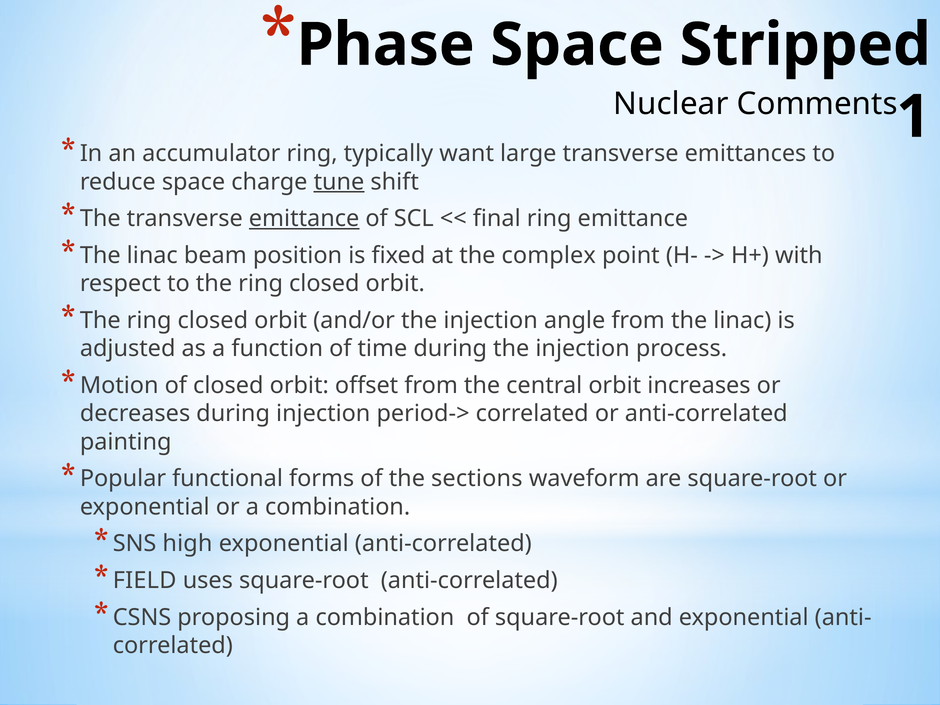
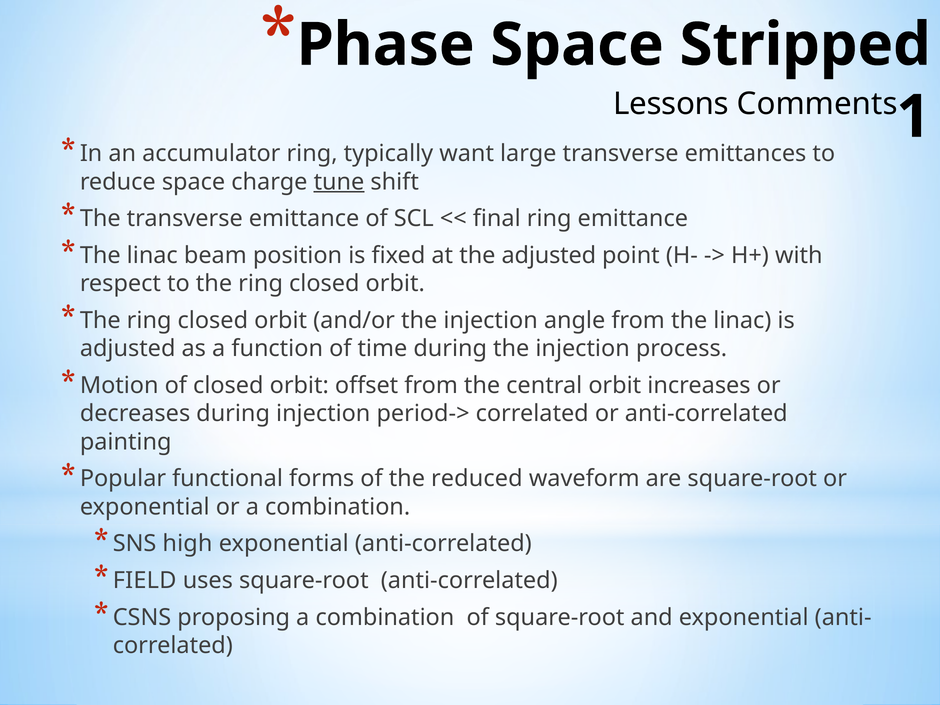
Nuclear: Nuclear -> Lessons
emittance at (304, 219) underline: present -> none
the complex: complex -> adjusted
sections: sections -> reduced
